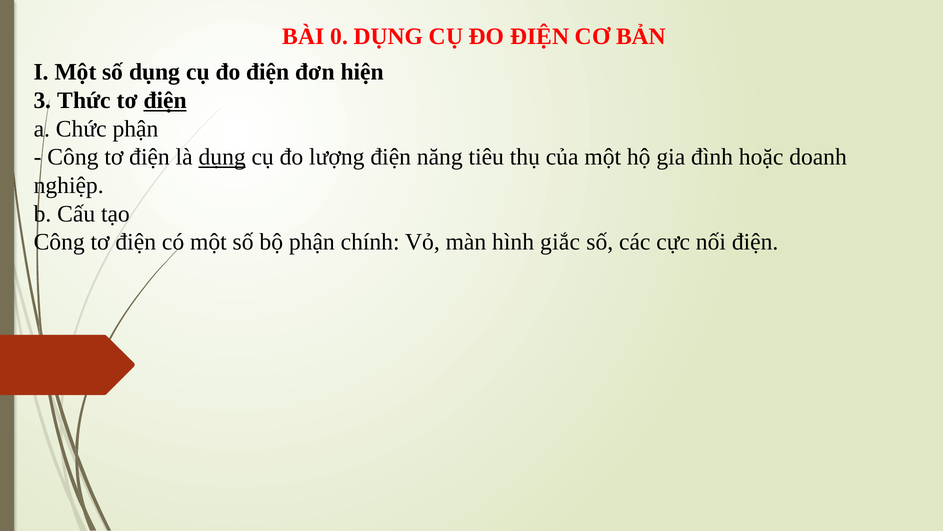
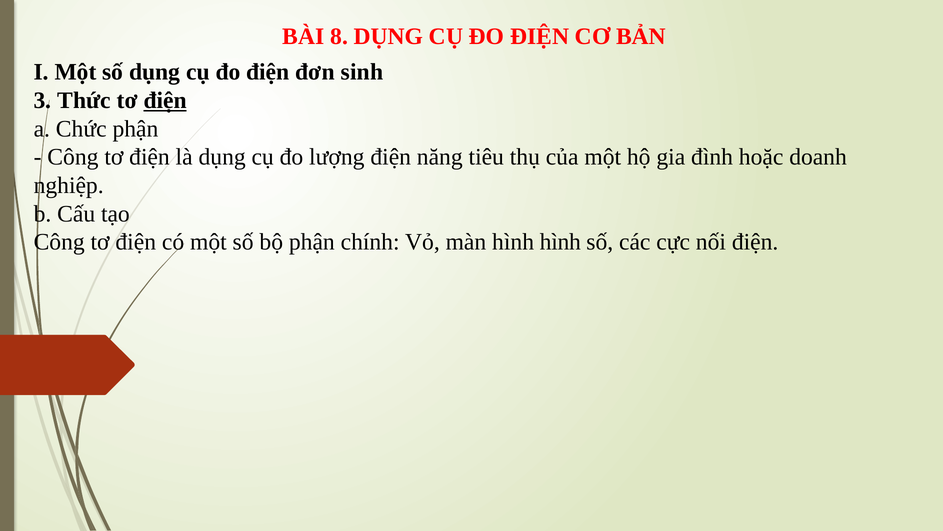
0: 0 -> 8
hiện: hiện -> sinh
dụng at (222, 157) underline: present -> none
hình giắc: giắc -> hình
